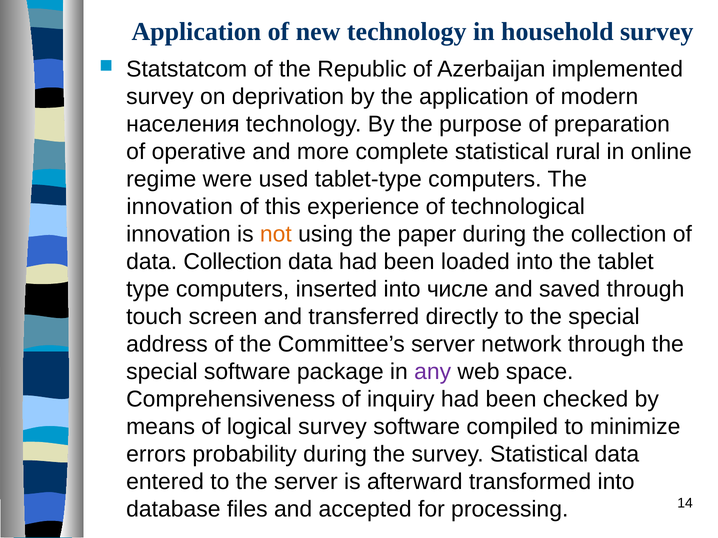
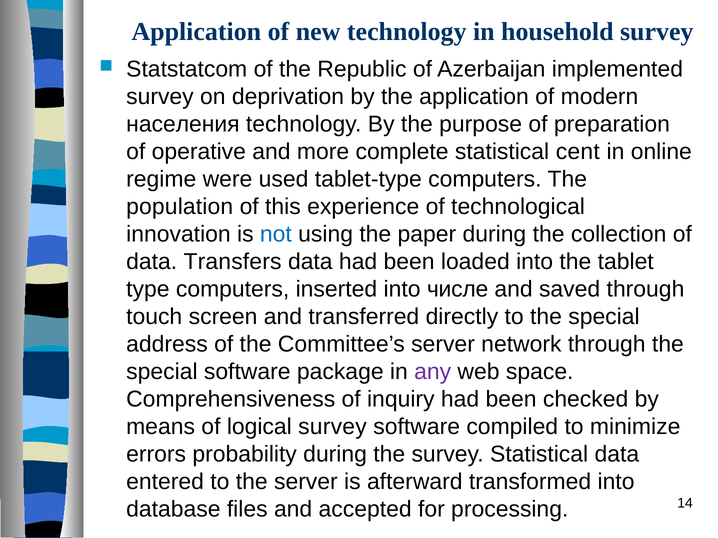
rural: rural -> cent
innovation at (180, 207): innovation -> population
not colour: orange -> blue
data Collection: Collection -> Transfers
